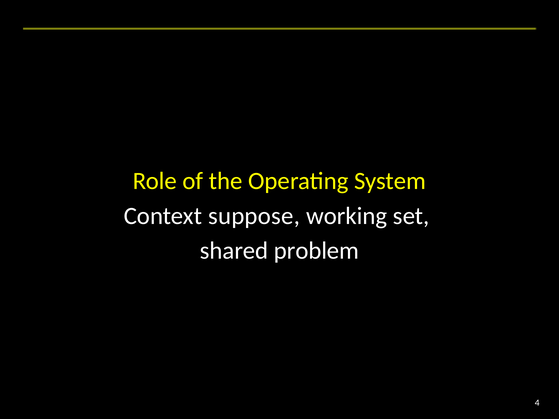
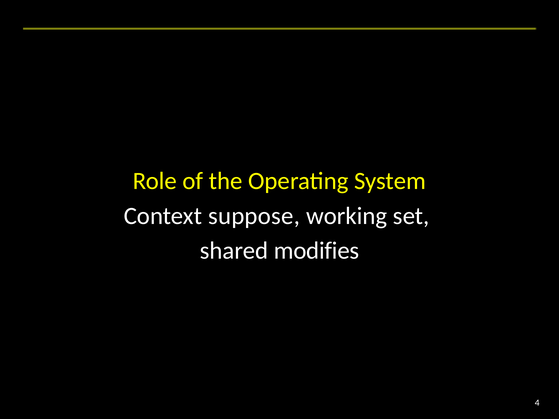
problem: problem -> modifies
